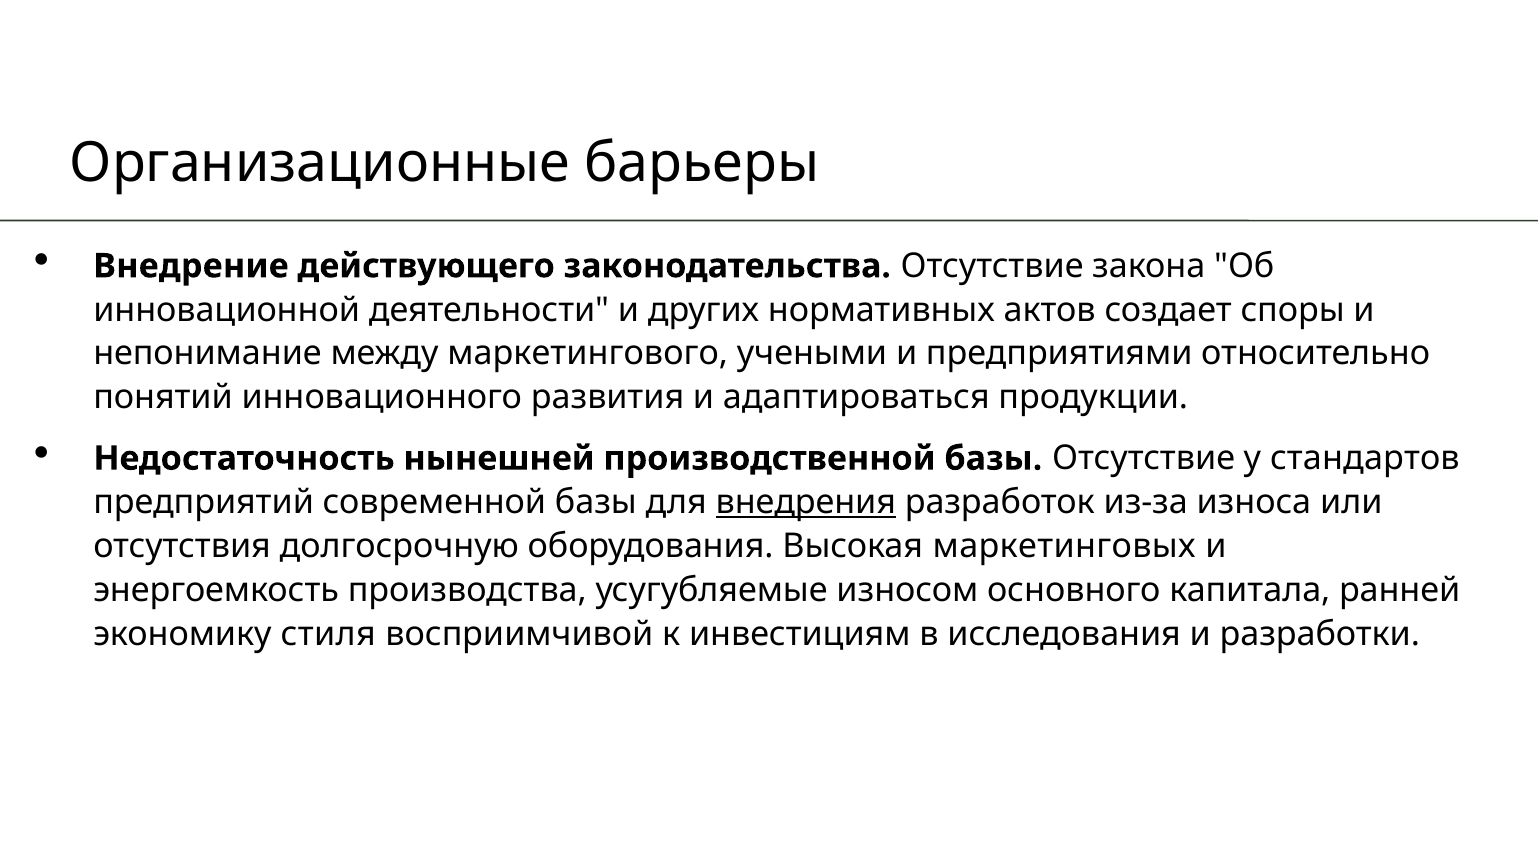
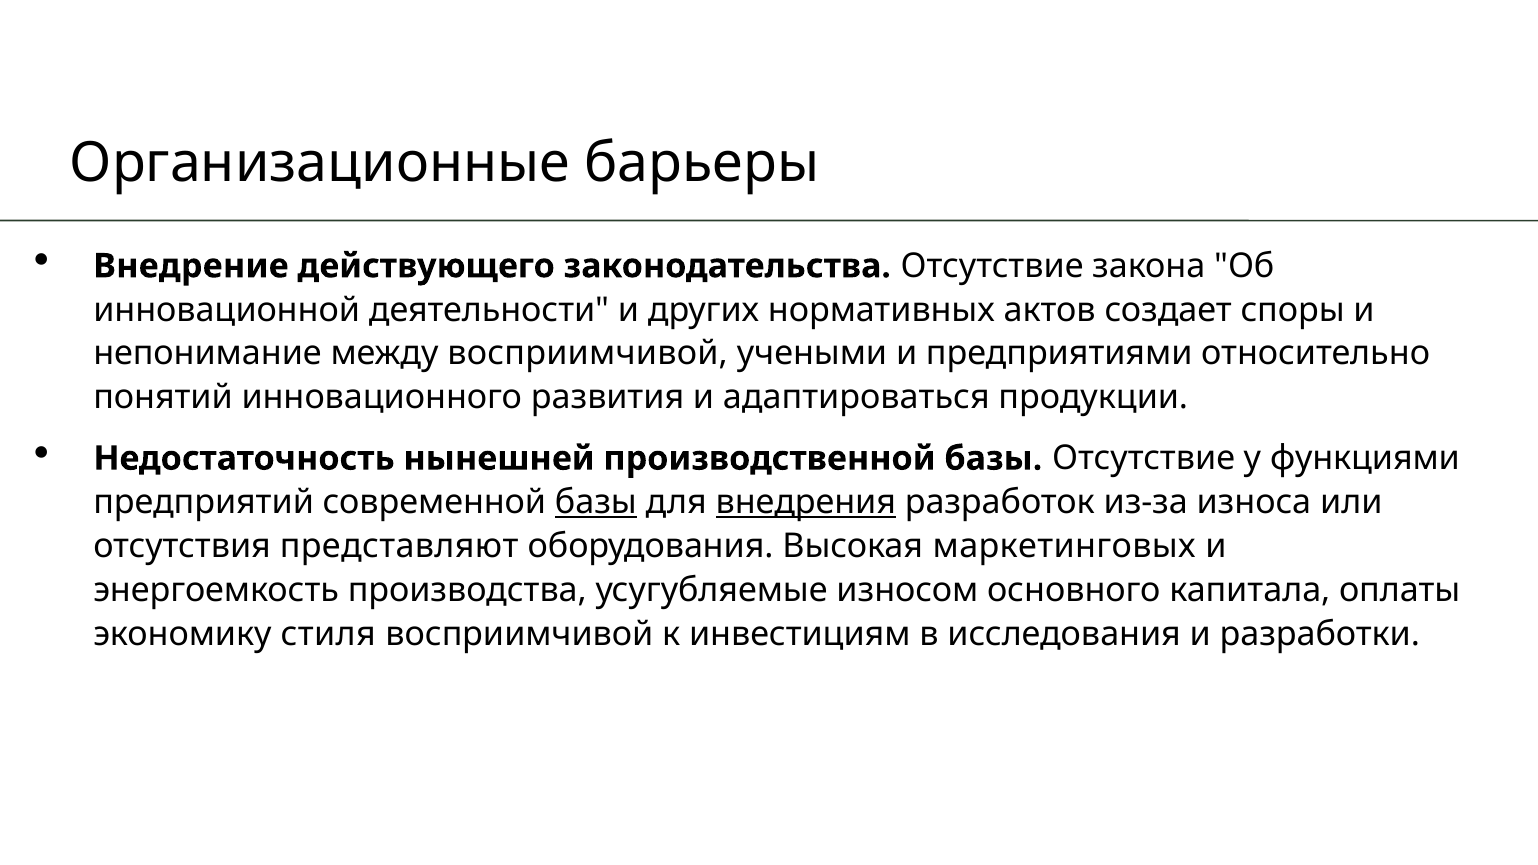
между маркетингового: маркетингового -> восприимчивой
стандартов: стандартов -> функциями
базы at (596, 502) underline: none -> present
долгосрочную: долгосрочную -> представляют
ранней: ранней -> оплаты
